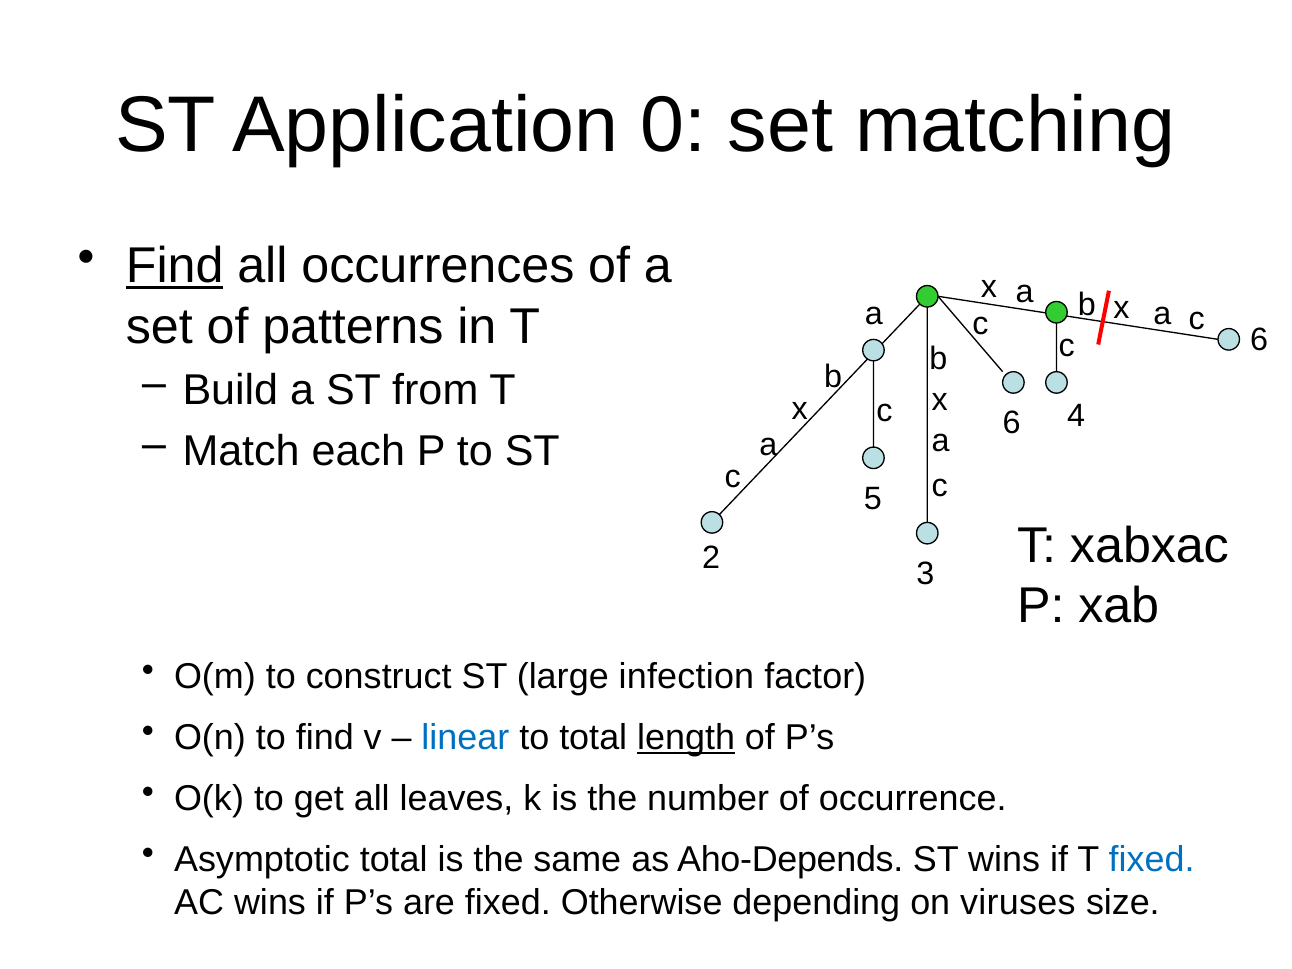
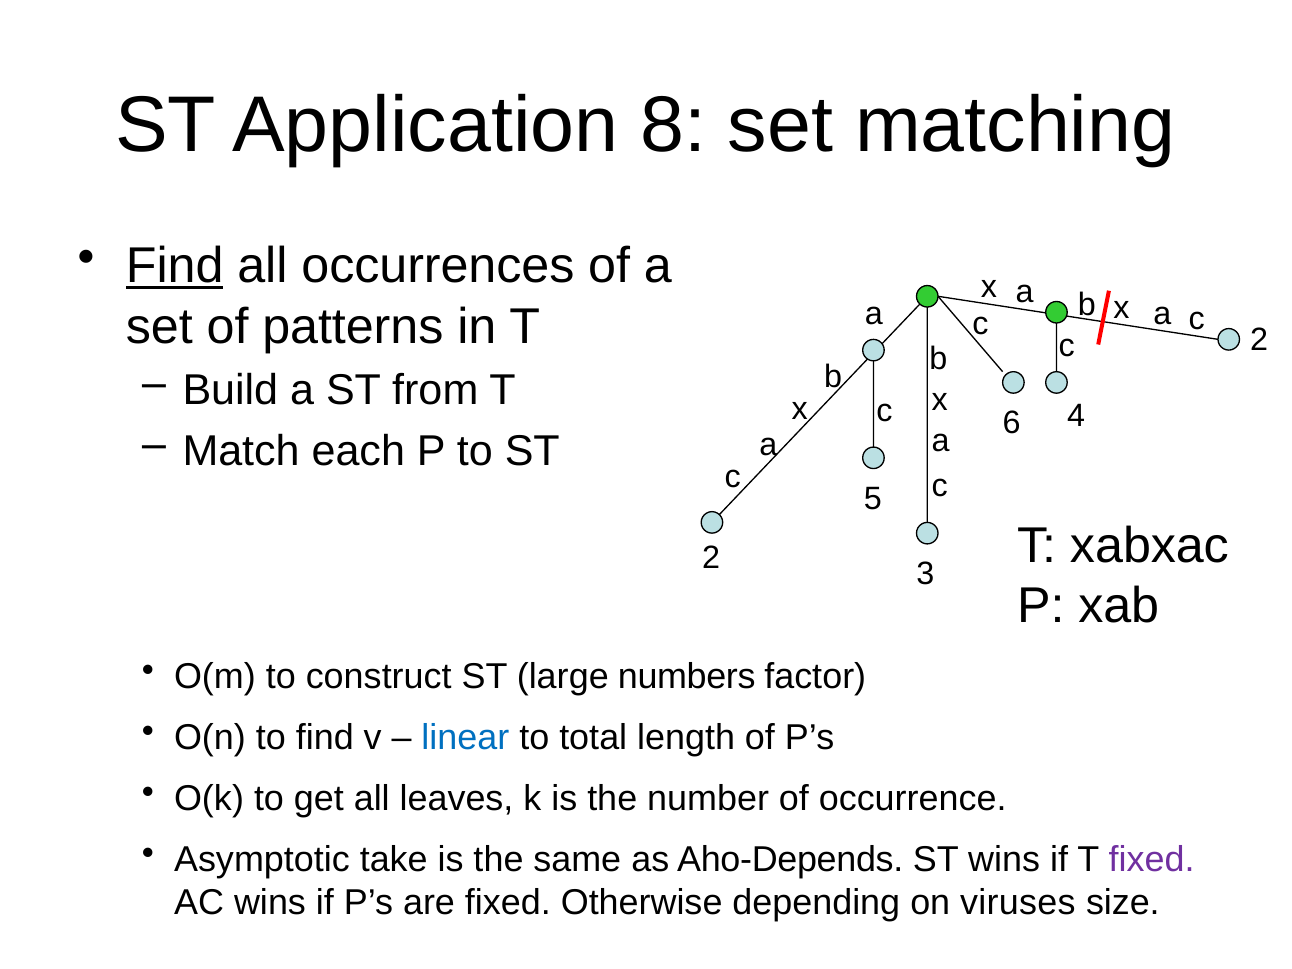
0: 0 -> 8
c 6: 6 -> 2
infection: infection -> numbers
length underline: present -> none
Asymptotic total: total -> take
fixed at (1152, 859) colour: blue -> purple
